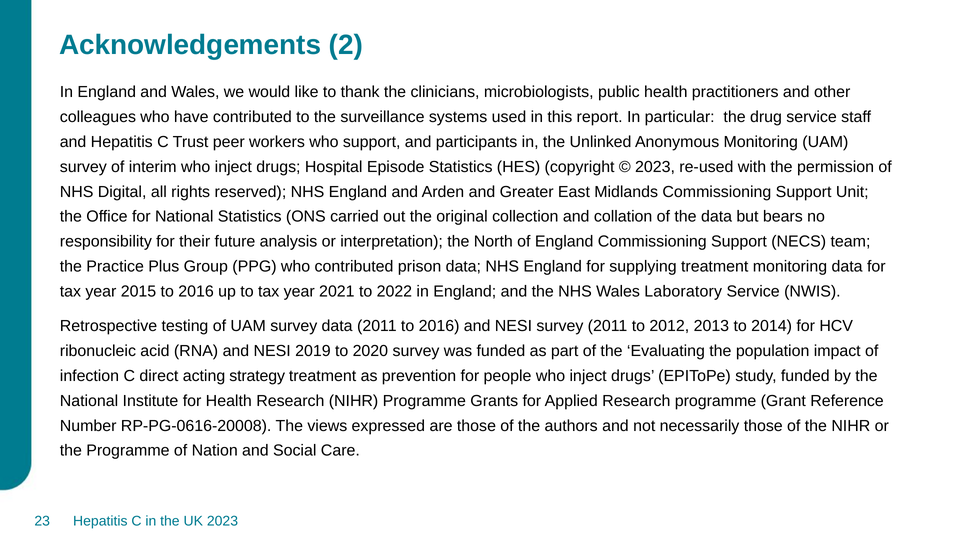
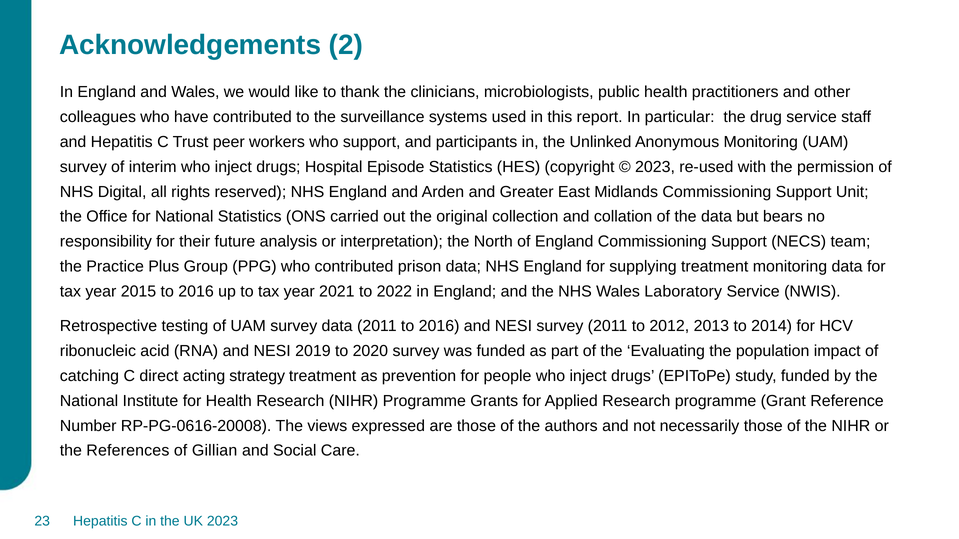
infection: infection -> catching
the Programme: Programme -> References
Nation: Nation -> Gillian
